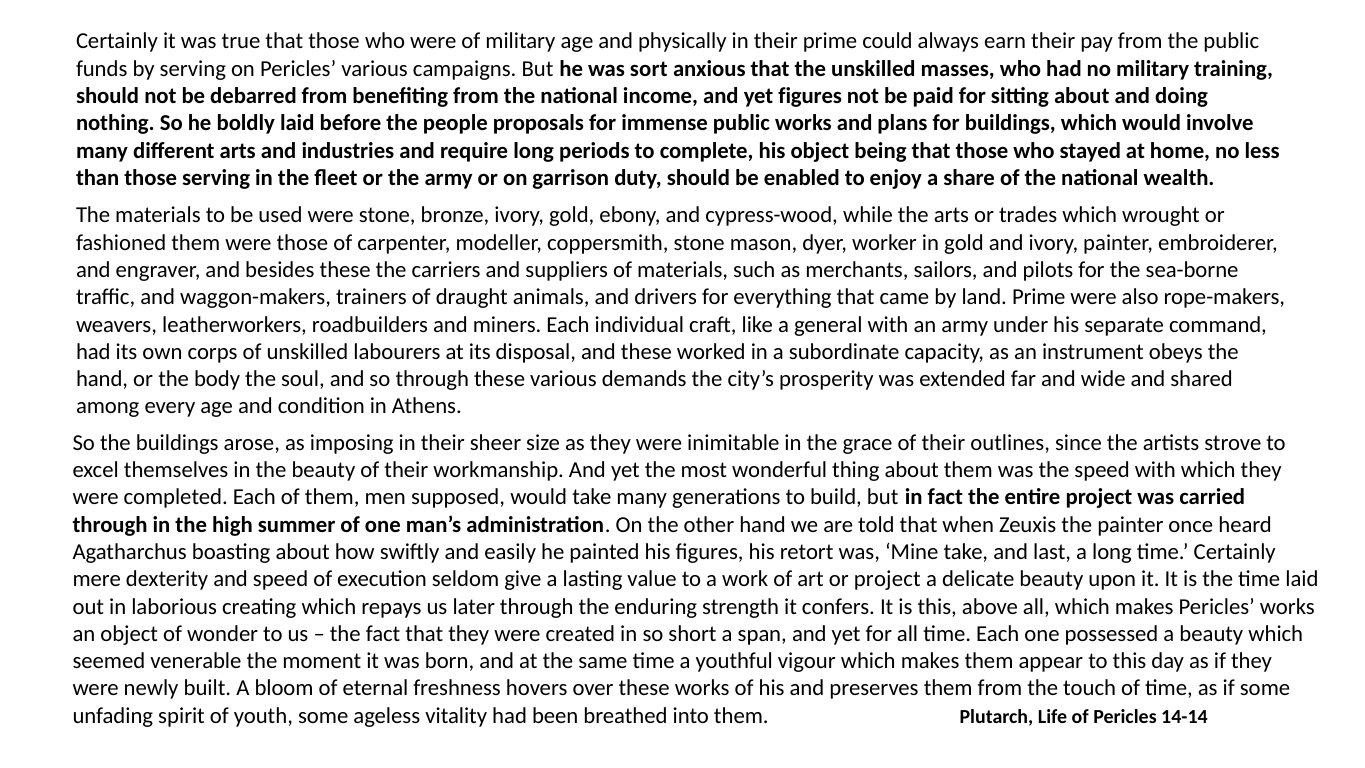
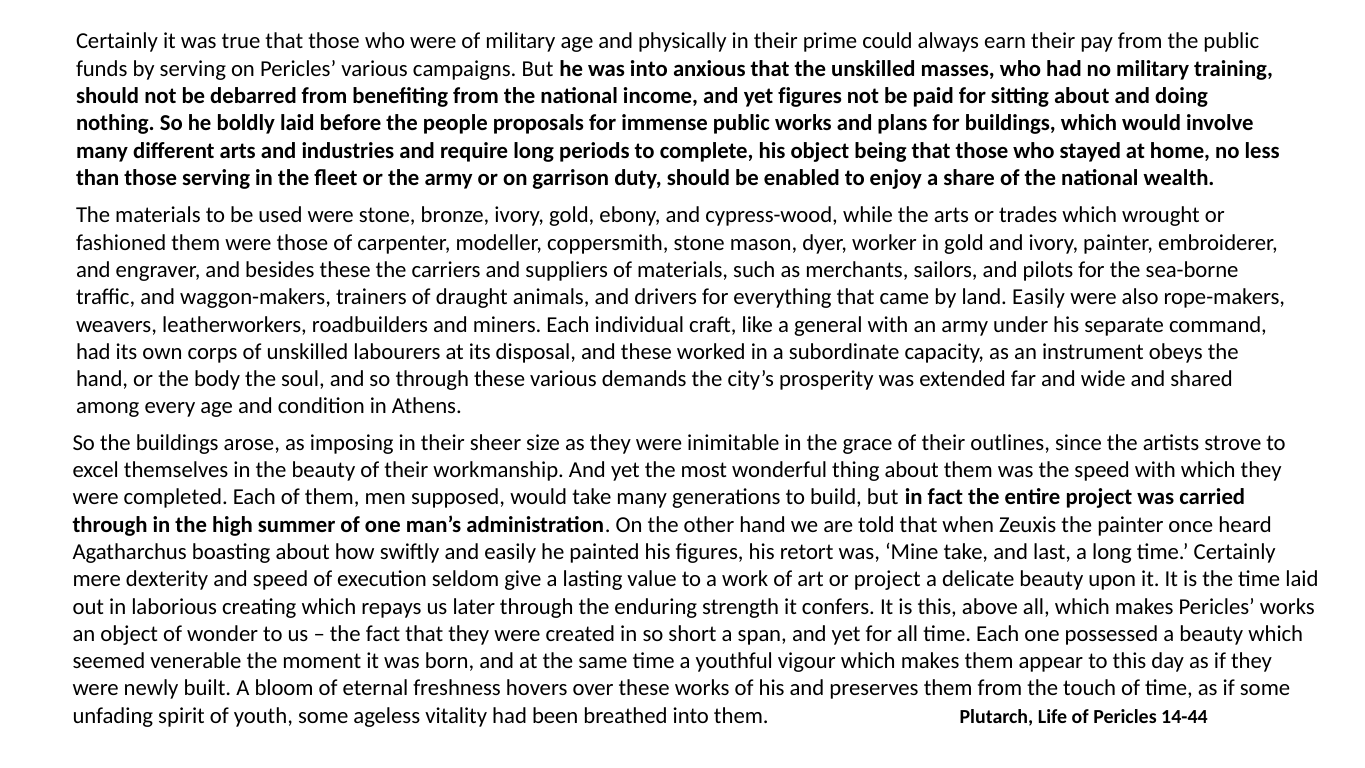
was sort: sort -> into
land Prime: Prime -> Easily
14-14: 14-14 -> 14-44
